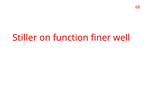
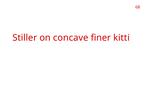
function: function -> concave
well: well -> kitti
